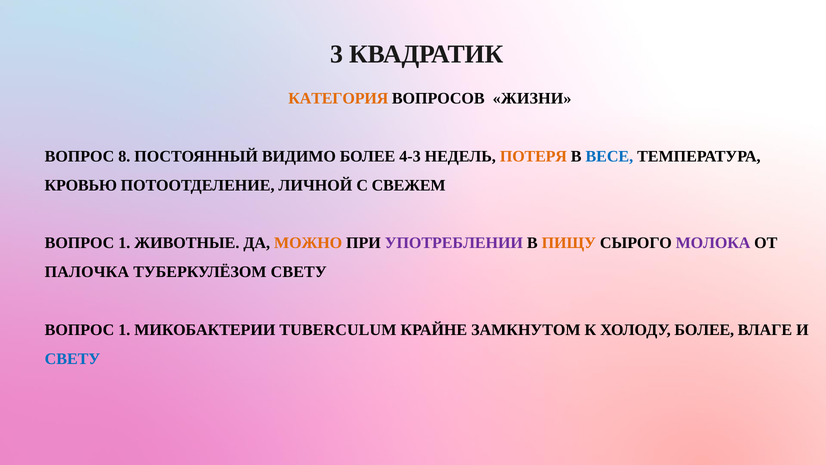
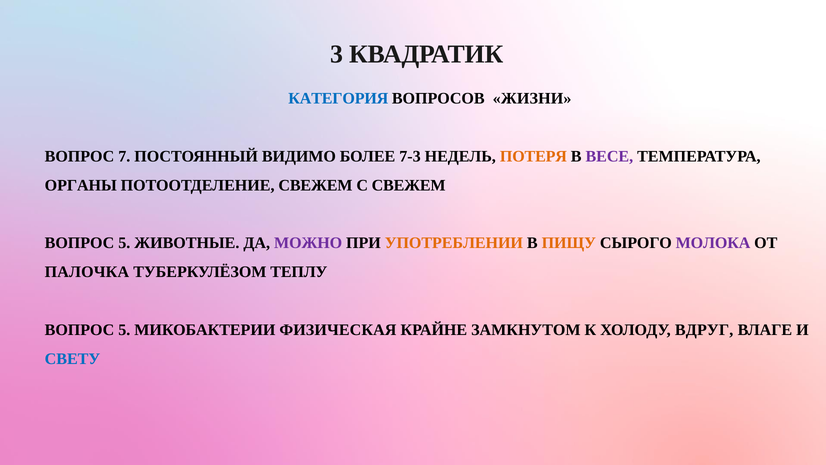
КАТЕГОРИЯ colour: orange -> blue
8: 8 -> 7
4-3: 4-3 -> 7-3
ВЕСЕ colour: blue -> purple
КРОВЬЮ: КРОВЬЮ -> ОРГАНЫ
ПОТООТДЕЛЕНИЕ ЛИЧНОЙ: ЛИЧНОЙ -> СВЕЖЕМ
1 at (124, 243): 1 -> 5
МОЖНО colour: orange -> purple
УПОТРЕБЛЕНИИ colour: purple -> orange
ТУБЕРКУЛЁЗОМ СВЕТУ: СВЕТУ -> ТЕПЛУ
1 at (124, 330): 1 -> 5
TUBERCULUM: TUBERCULUM -> ФИЗИЧЕСКАЯ
ХОЛОДУ БОЛЕЕ: БОЛЕЕ -> ВДРУГ
